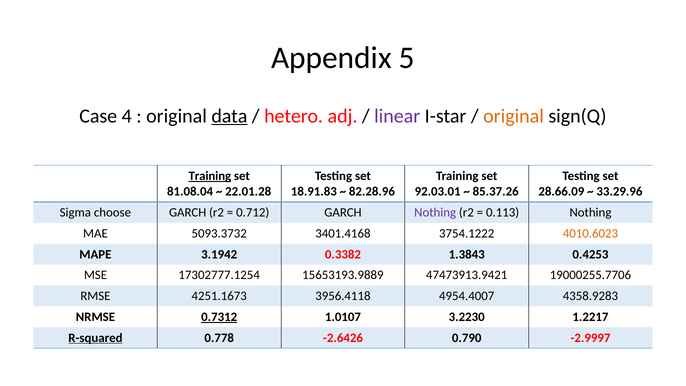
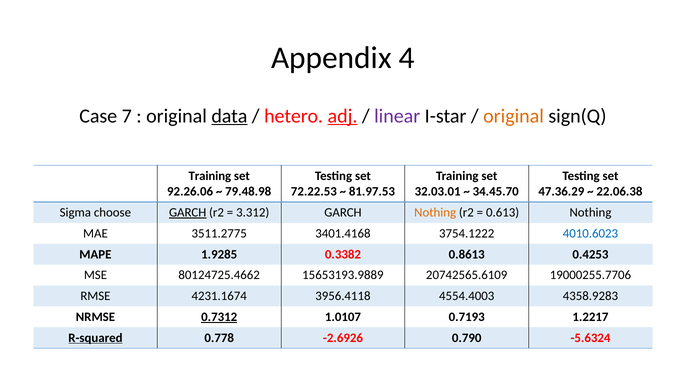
5: 5 -> 4
4: 4 -> 7
adj underline: none -> present
Training at (210, 176) underline: present -> none
81.08.04: 81.08.04 -> 92.26.06
22.01.28: 22.01.28 -> 79.48.98
18.91.83: 18.91.83 -> 72.22.53
82.28.96: 82.28.96 -> 81.97.53
92.03.01: 92.03.01 -> 32.03.01
85.37.26: 85.37.26 -> 34.45.70
28.66.09: 28.66.09 -> 47.36.29
33.29.96: 33.29.96 -> 22.06.38
GARCH at (188, 213) underline: none -> present
0.712: 0.712 -> 3.312
Nothing at (435, 213) colour: purple -> orange
0.113: 0.113 -> 0.613
5093.3732: 5093.3732 -> 3511.2775
4010.6023 colour: orange -> blue
3.1942: 3.1942 -> 1.9285
1.3843: 1.3843 -> 0.8613
17302777.1254: 17302777.1254 -> 80124725.4662
47473913.9421: 47473913.9421 -> 20742565.6109
4251.1673: 4251.1673 -> 4231.1674
4954.4007: 4954.4007 -> 4554.4003
3.2230: 3.2230 -> 0.7193
-2.6426: -2.6426 -> -2.6926
-2.9997: -2.9997 -> -5.6324
